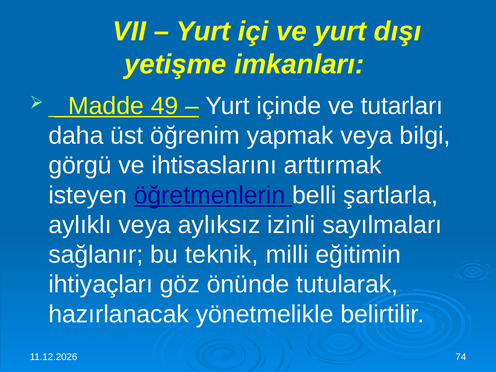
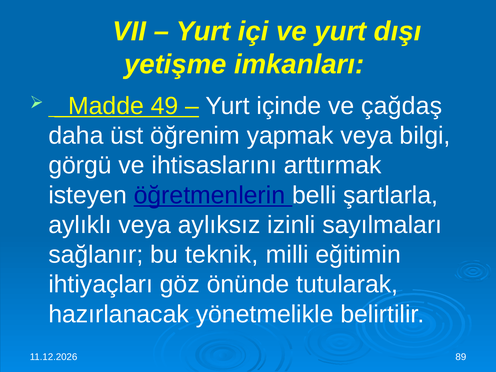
tutarları: tutarları -> çağdaş
74: 74 -> 89
